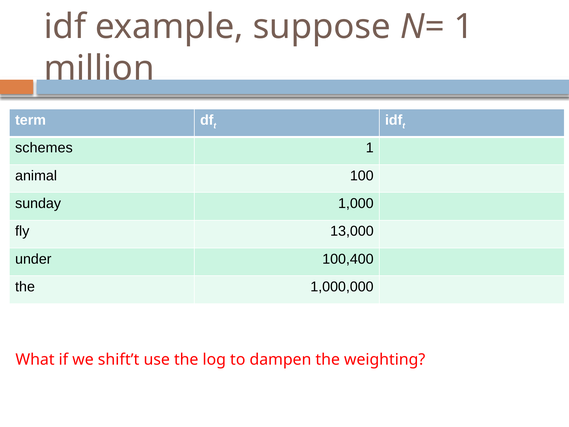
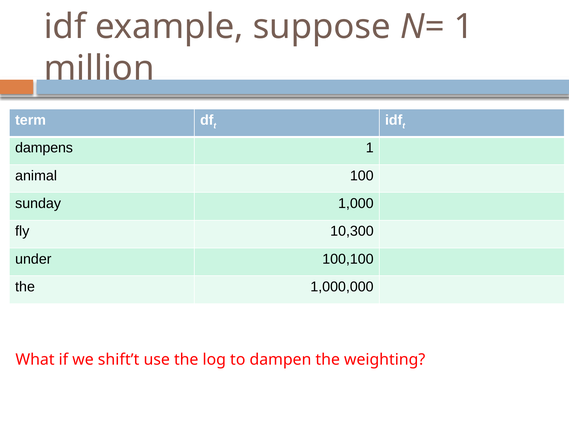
schemes: schemes -> dampens
13,000: 13,000 -> 10,300
100,400: 100,400 -> 100,100
